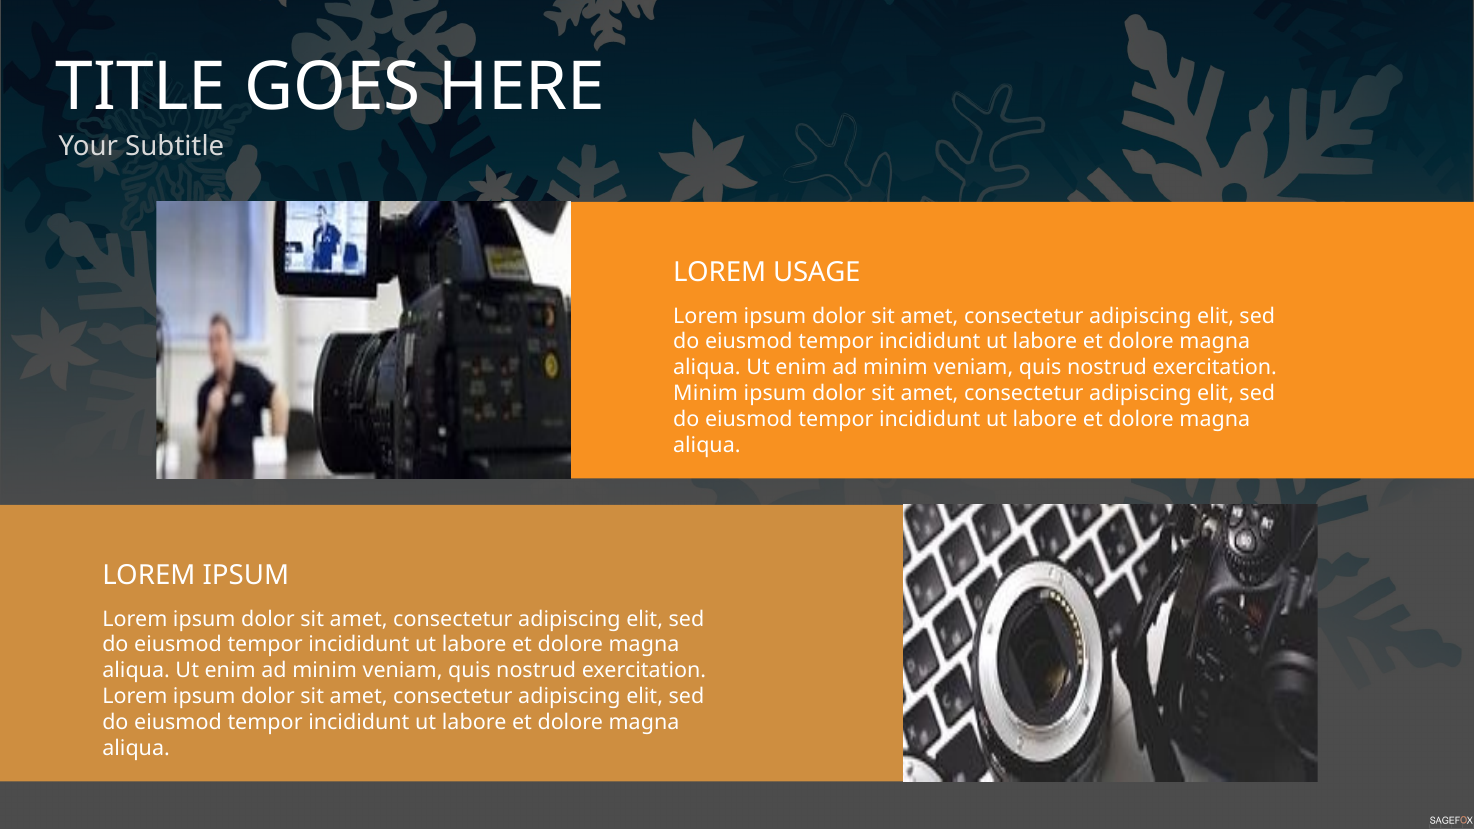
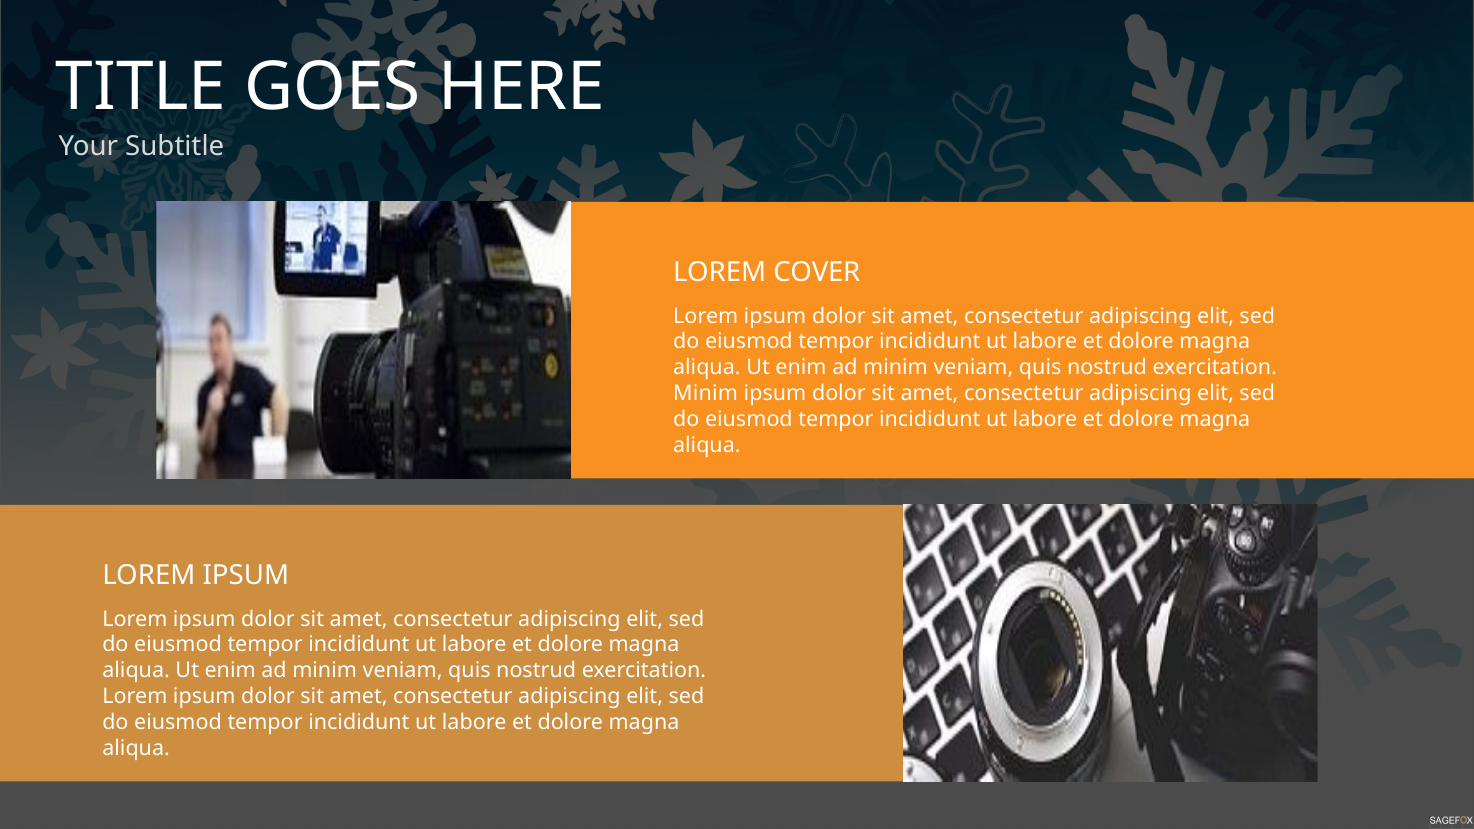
USAGE: USAGE -> COVER
